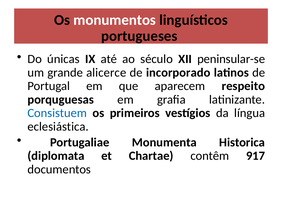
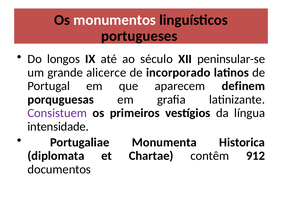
únicas: únicas -> longos
respeito: respeito -> definem
Consistuem colour: blue -> purple
eclesiástica: eclesiástica -> intensidade
917: 917 -> 912
